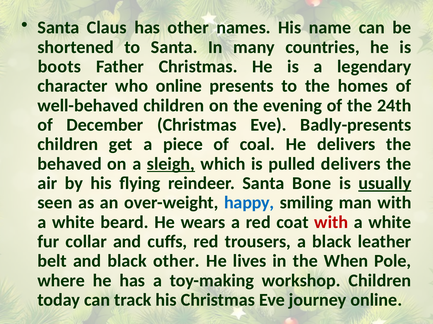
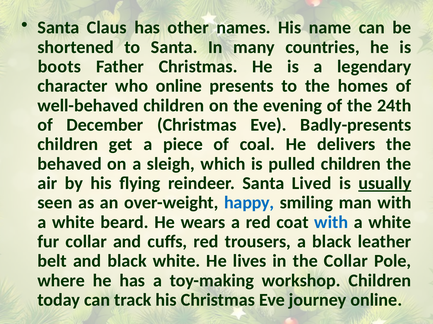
sleigh underline: present -> none
pulled delivers: delivers -> children
Bone: Bone -> Lived
with at (331, 223) colour: red -> blue
black other: other -> white
the When: When -> Collar
